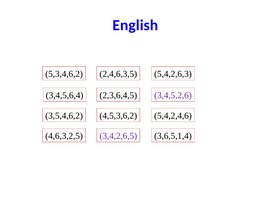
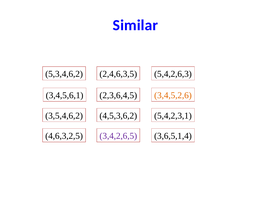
English: English -> Similar
3,4,5,6,4: 3,4,5,6,4 -> 3,4,5,6,1
3,4,5,2,6 colour: purple -> orange
5,4,2,4,6: 5,4,2,4,6 -> 5,4,2,3,1
